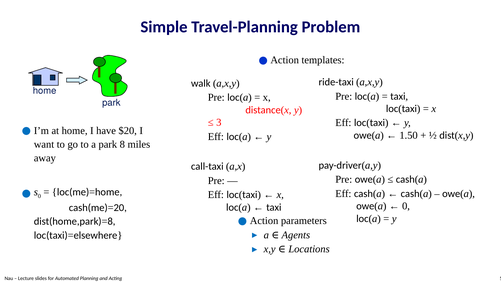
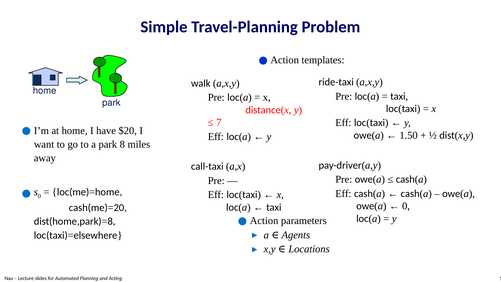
3: 3 -> 7
